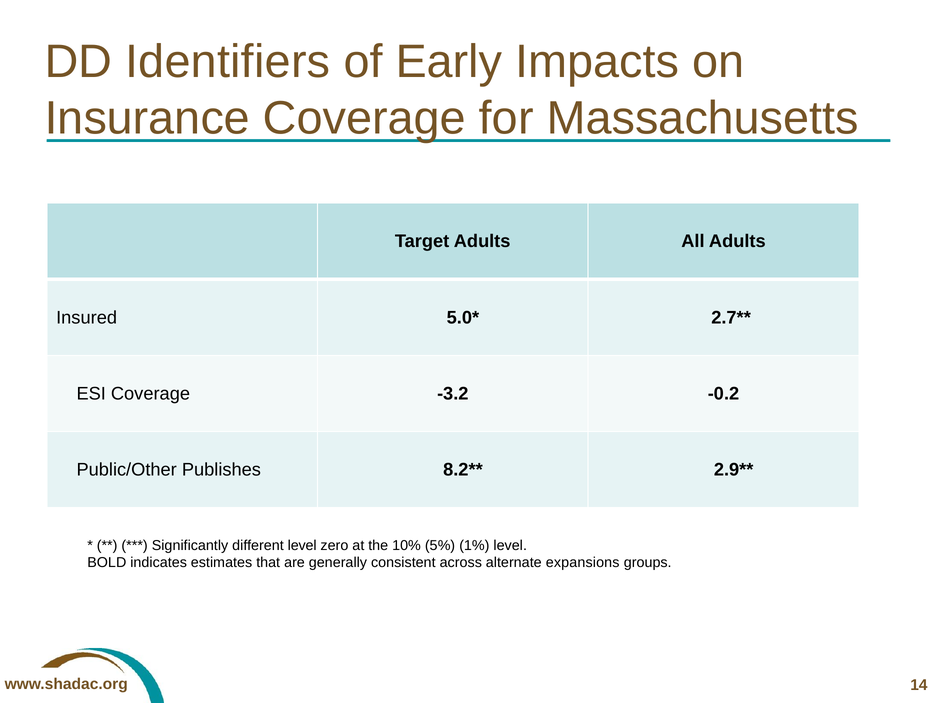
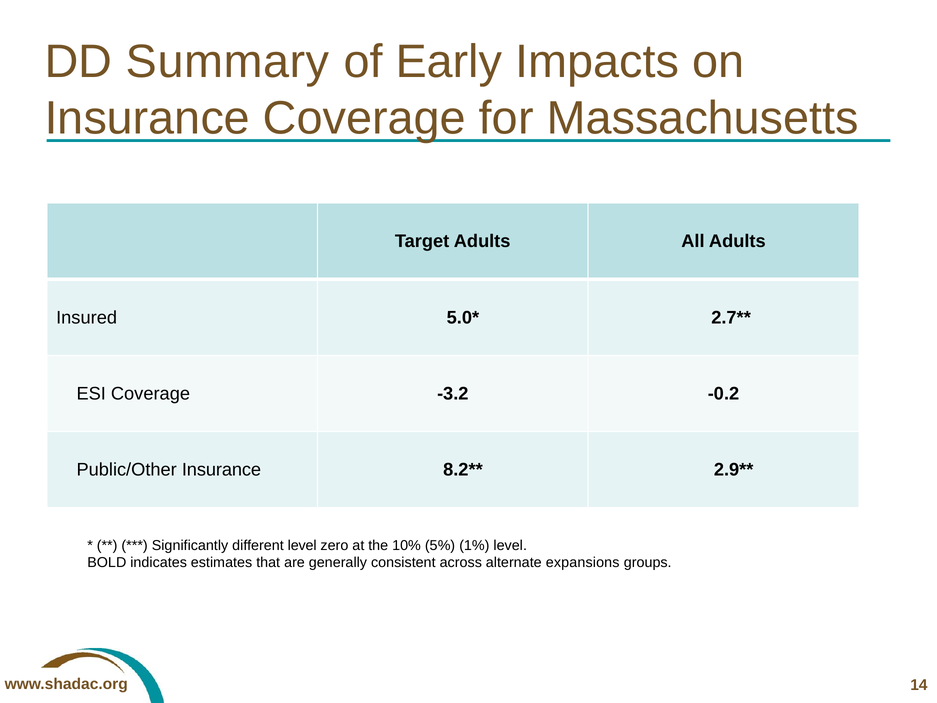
Identifiers: Identifiers -> Summary
Public/Other Publishes: Publishes -> Insurance
